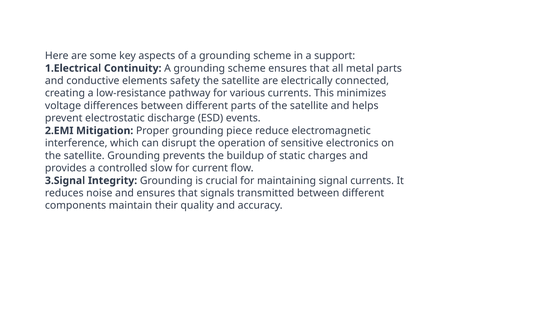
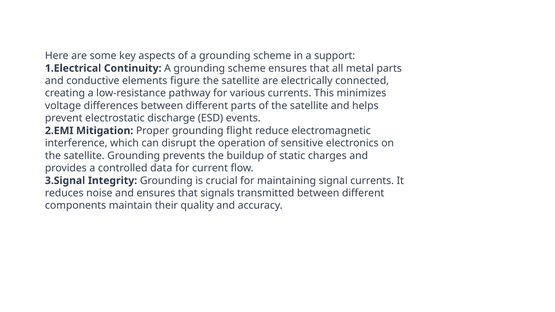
safety: safety -> figure
piece: piece -> flight
slow: slow -> data
